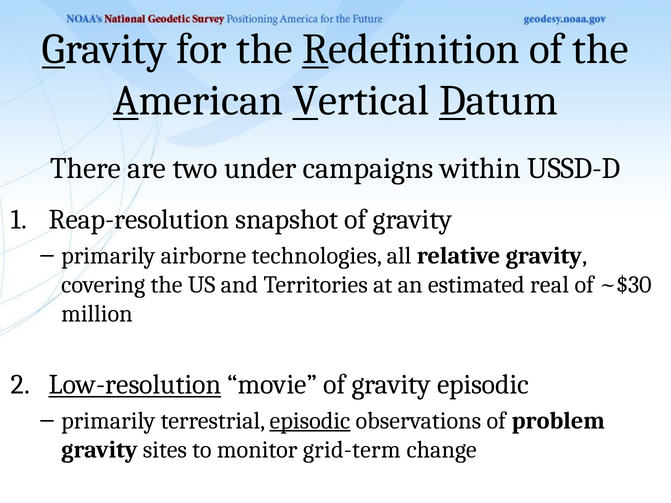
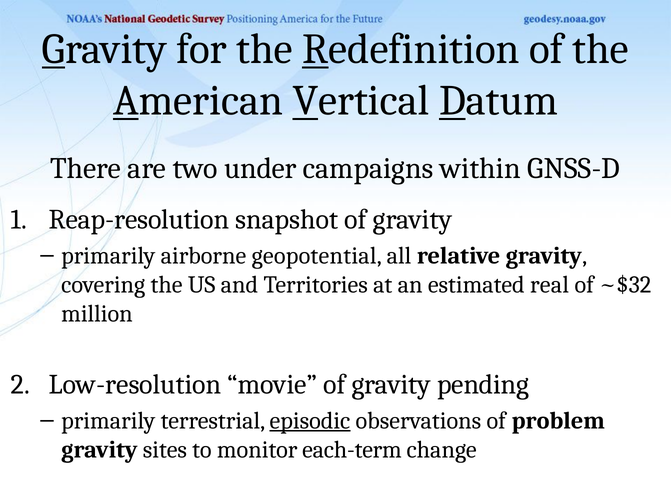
USSD-D: USSD-D -> GNSS-D
technologies: technologies -> geopotential
~$30: ~$30 -> ~$32
Low-resolution underline: present -> none
gravity episodic: episodic -> pending
grid-term: grid-term -> each-term
